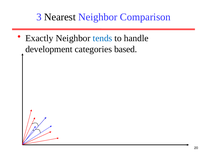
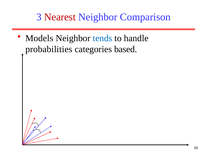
Nearest colour: black -> red
Exactly: Exactly -> Models
development: development -> probabilities
